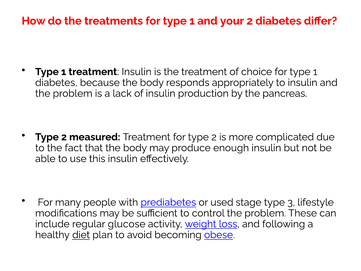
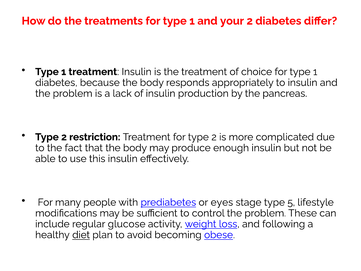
measured: measured -> restriction
used: used -> eyes
3: 3 -> 5
